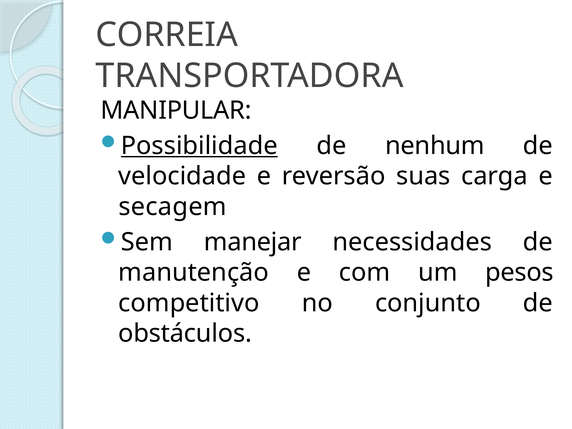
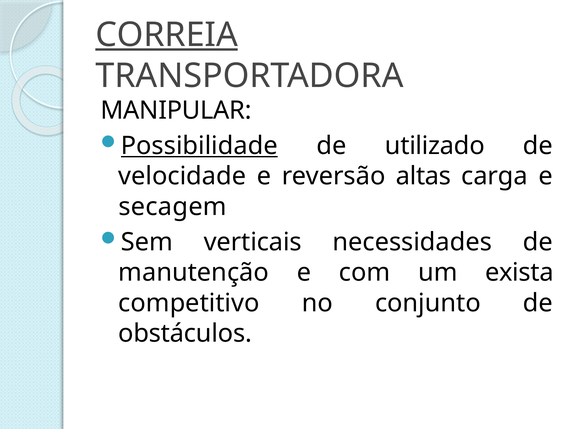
CORREIA underline: none -> present
nenhum: nenhum -> utilizado
suas: suas -> altas
manejar: manejar -> verticais
pesos: pesos -> exista
